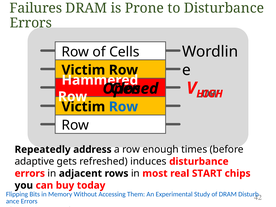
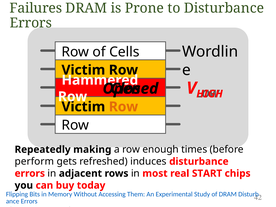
Row at (123, 107) colour: blue -> orange
address: address -> making
adaptive: adaptive -> perform
